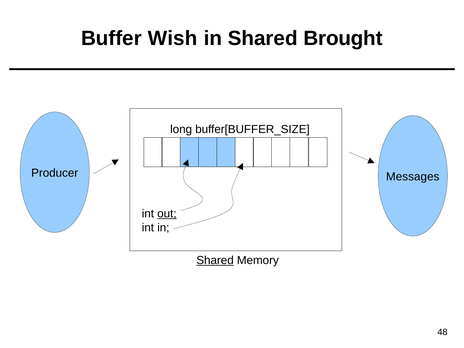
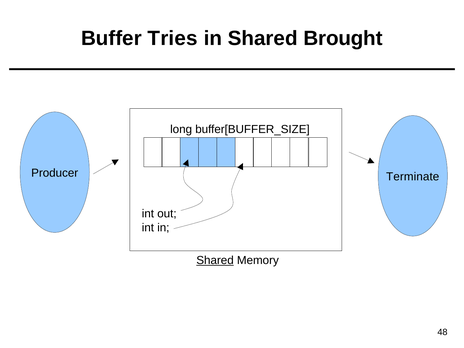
Wish: Wish -> Tries
Messages: Messages -> Terminate
out underline: present -> none
